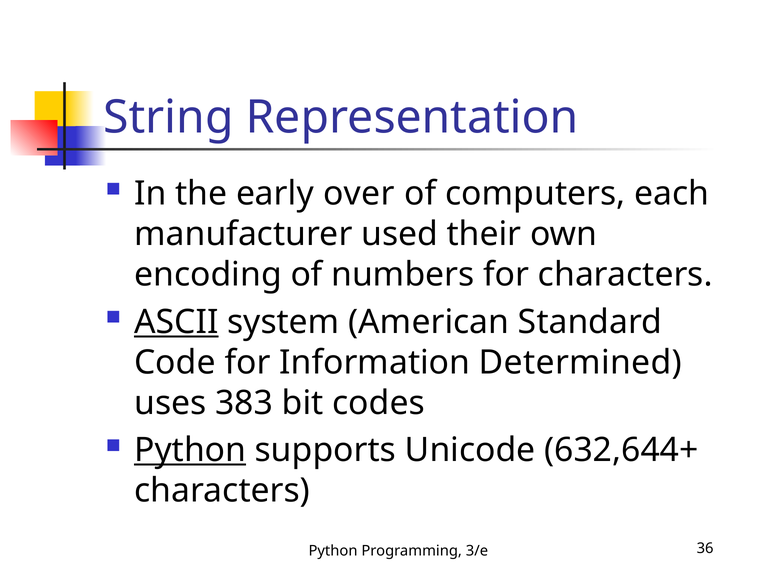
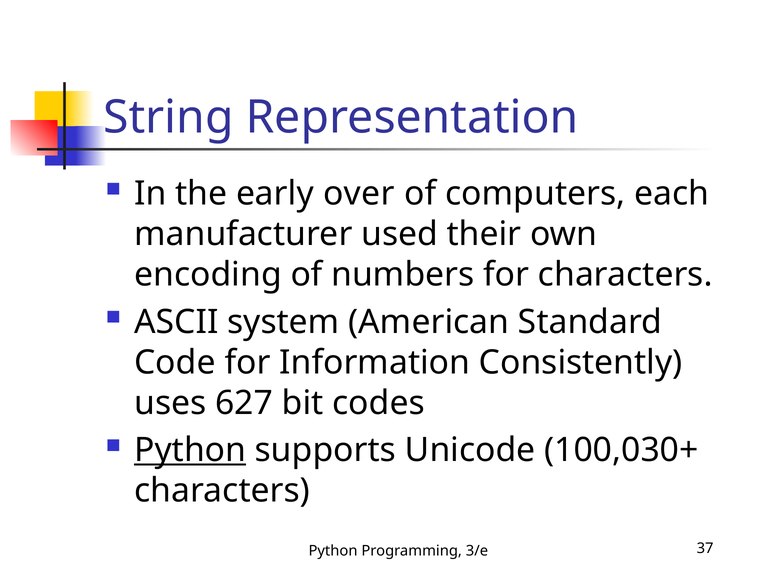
ASCII underline: present -> none
Determined: Determined -> Consistently
383: 383 -> 627
632,644+: 632,644+ -> 100,030+
36: 36 -> 37
